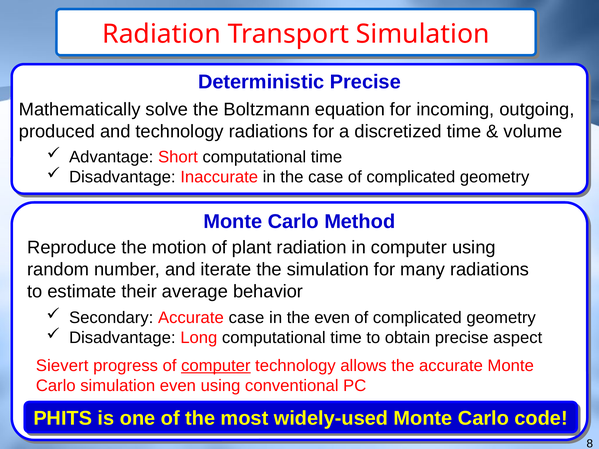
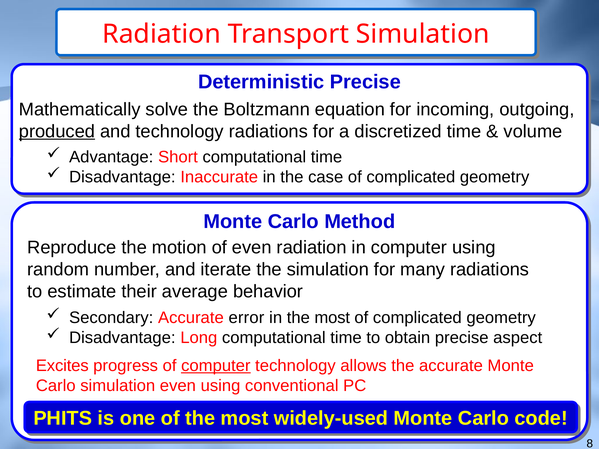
produced underline: none -> present
of plant: plant -> even
Accurate case: case -> error
in the even: even -> most
Sievert: Sievert -> Excites
